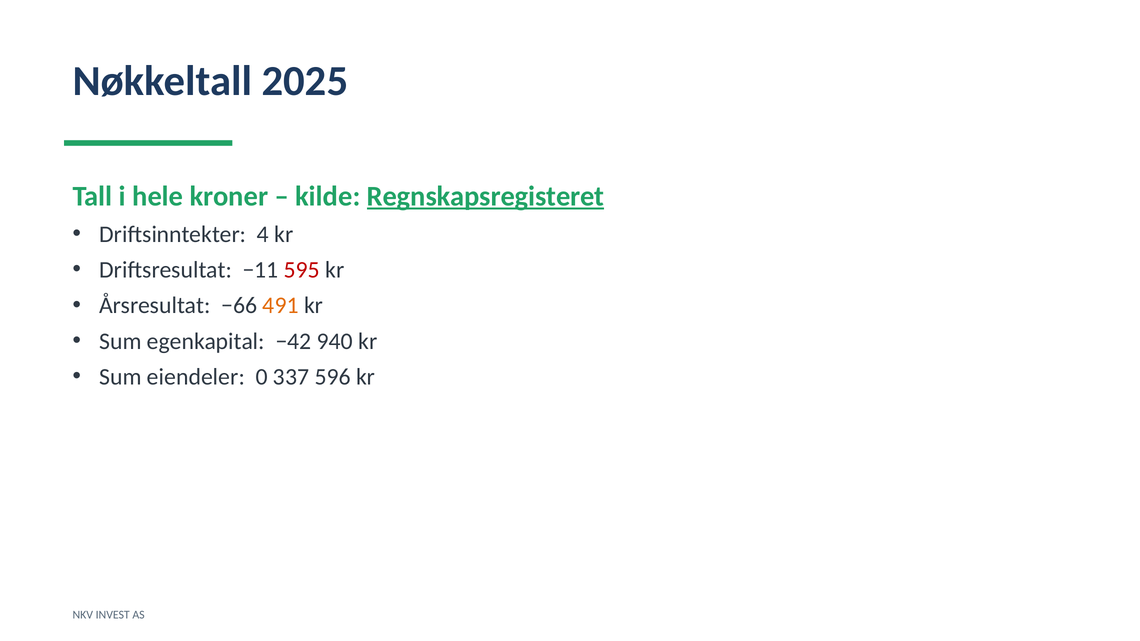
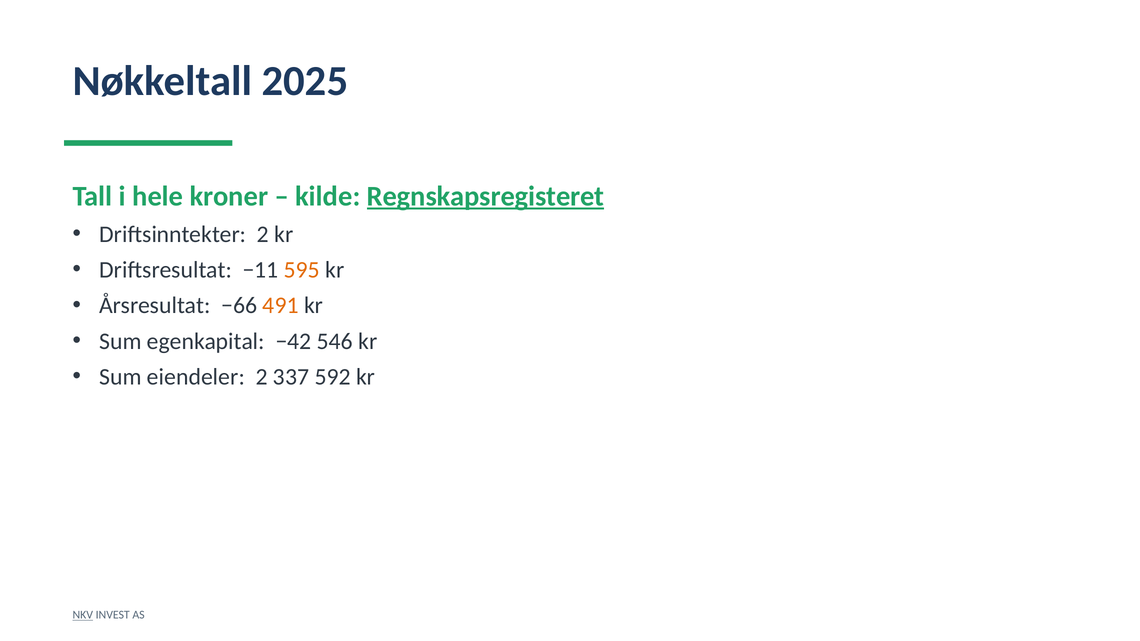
Driftsinntekter 4: 4 -> 2
595 colour: red -> orange
940: 940 -> 546
eiendeler 0: 0 -> 2
596: 596 -> 592
NKV underline: none -> present
